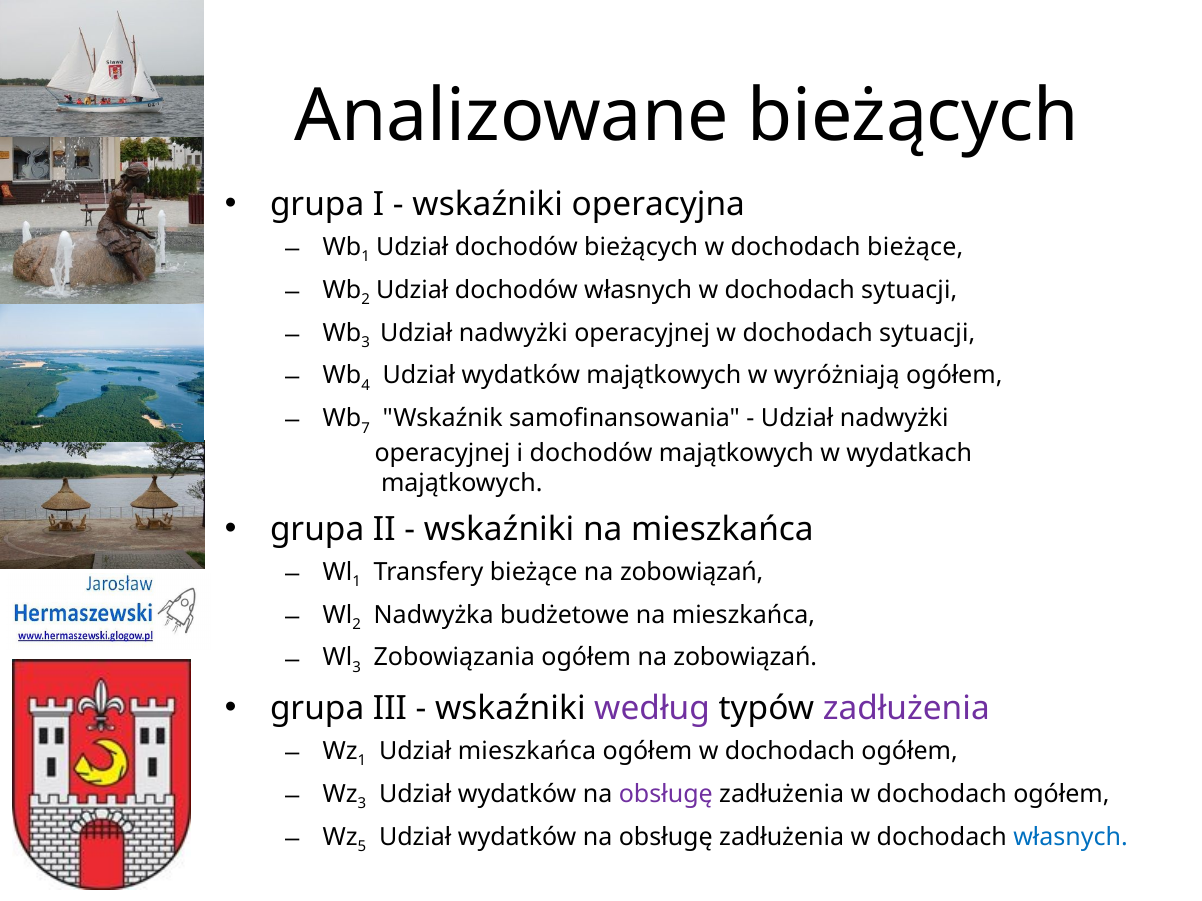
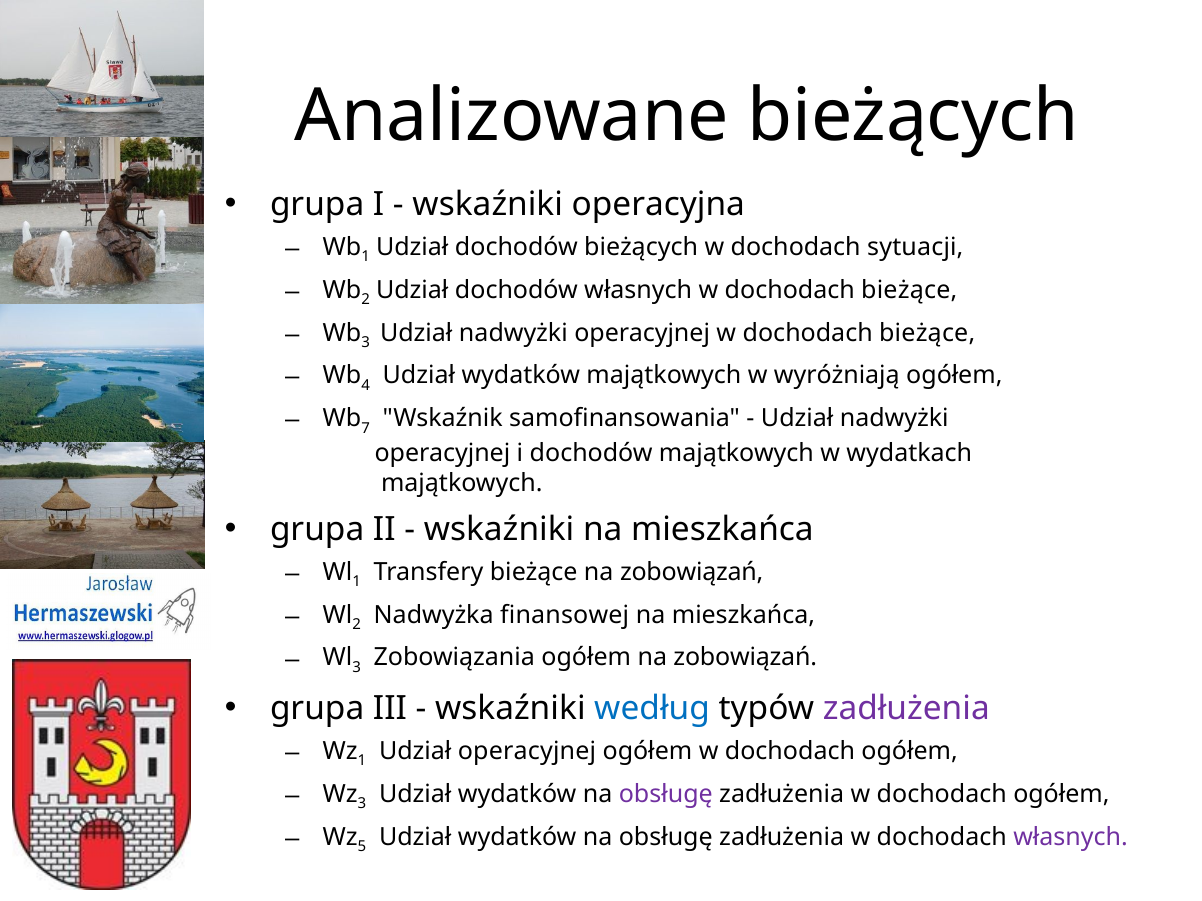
dochodach bieżące: bieżące -> sytuacji
własnych w dochodach sytuacji: sytuacji -> bieżące
operacyjnej w dochodach sytuacji: sytuacji -> bieżące
budżetowe: budżetowe -> finansowej
według colour: purple -> blue
Udział mieszkańca: mieszkańca -> operacyjnej
własnych at (1071, 837) colour: blue -> purple
